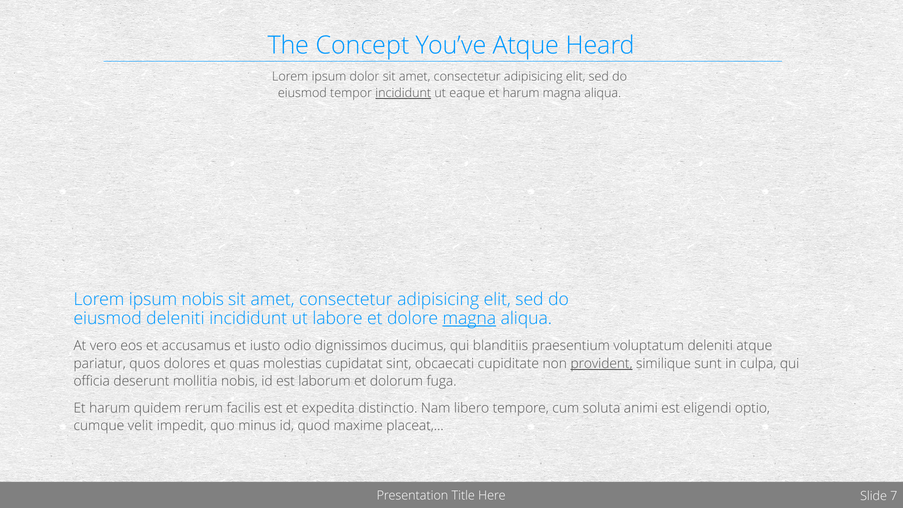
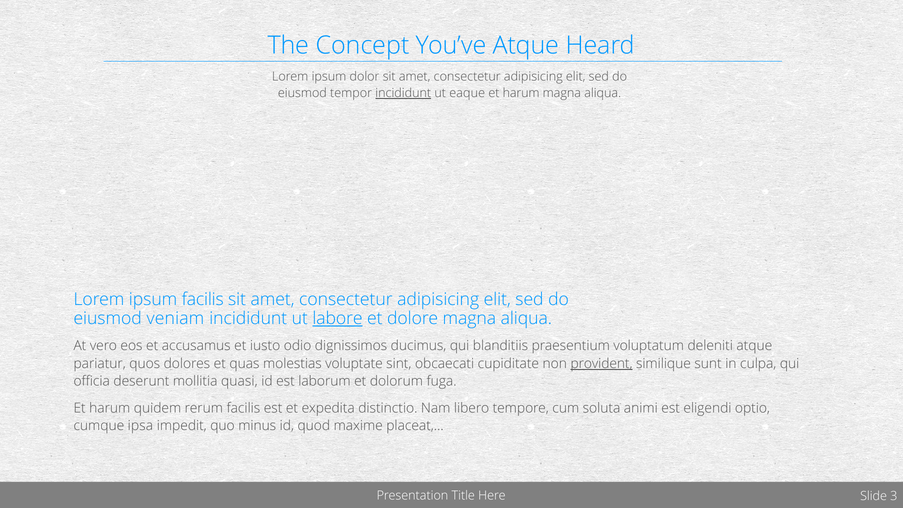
ipsum nobis: nobis -> facilis
eiusmod deleniti: deleniti -> veniam
labore underline: none -> present
magna at (469, 319) underline: present -> none
cupidatat: cupidatat -> voluptate
mollitia nobis: nobis -> quasi
velit: velit -> ipsa
7: 7 -> 3
